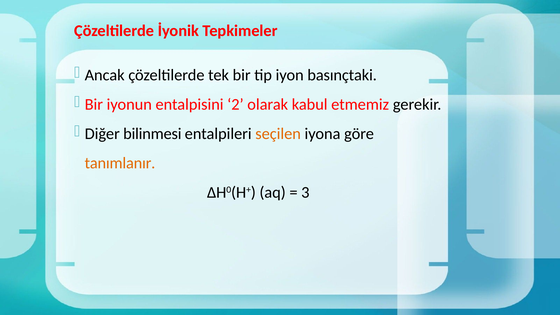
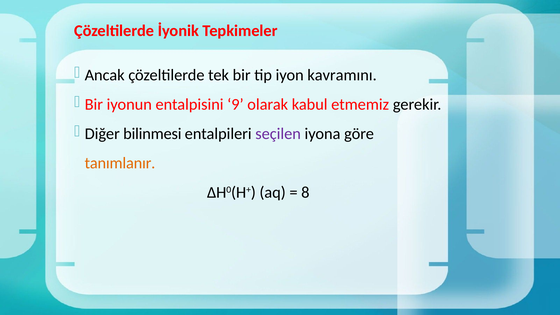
basınçtaki: basınçtaki -> kavramını
2: 2 -> 9
seçilen colour: orange -> purple
3: 3 -> 8
